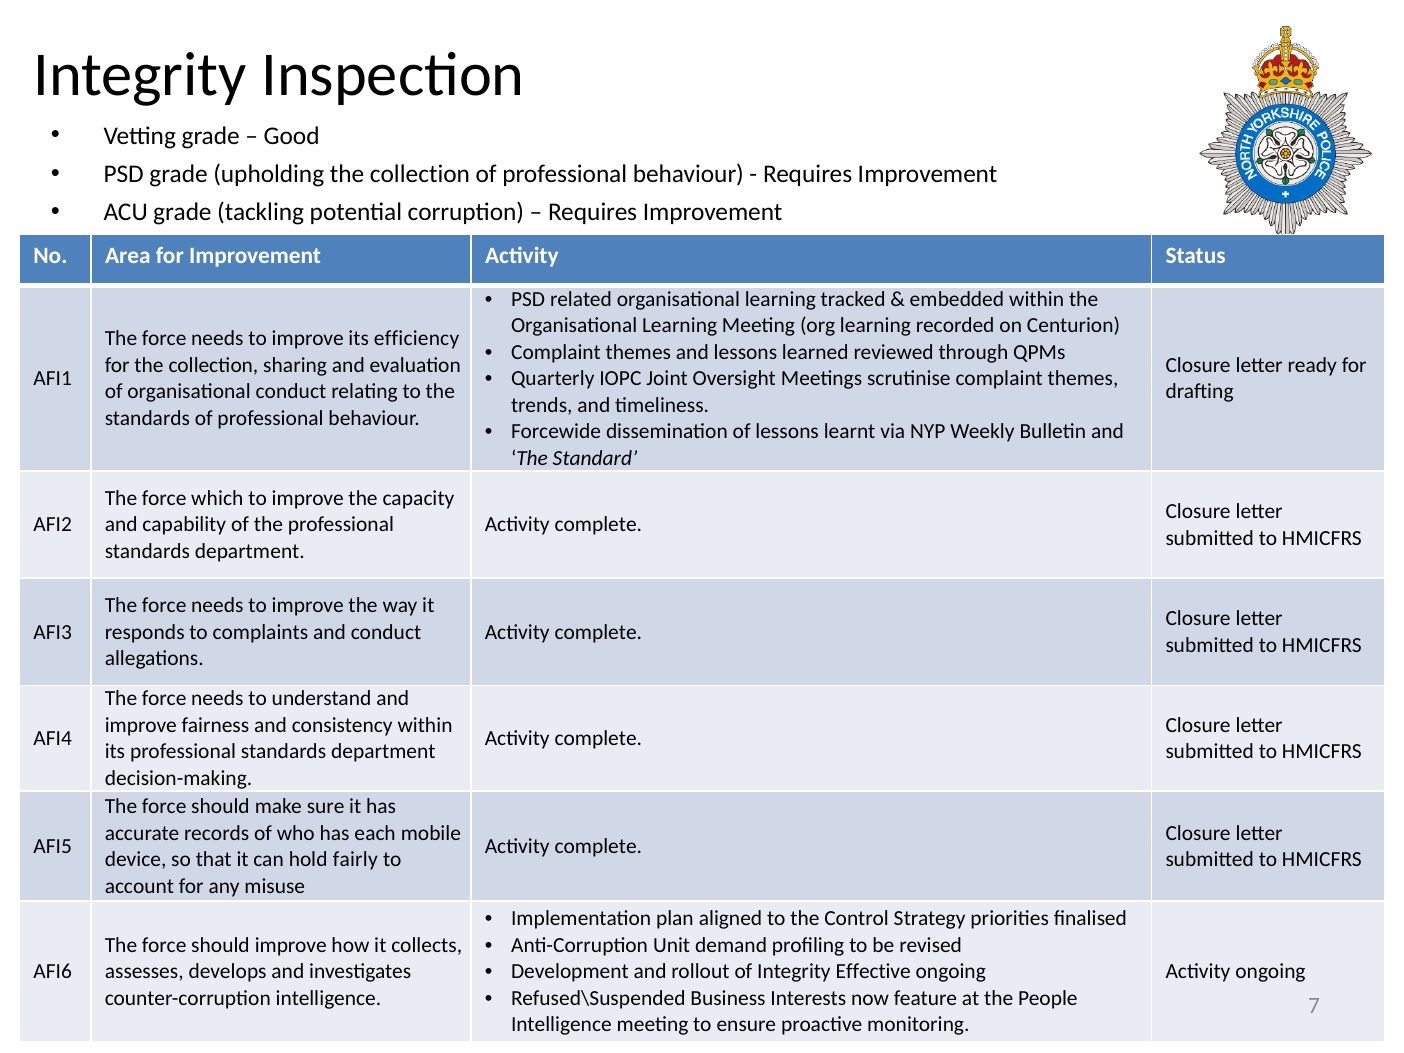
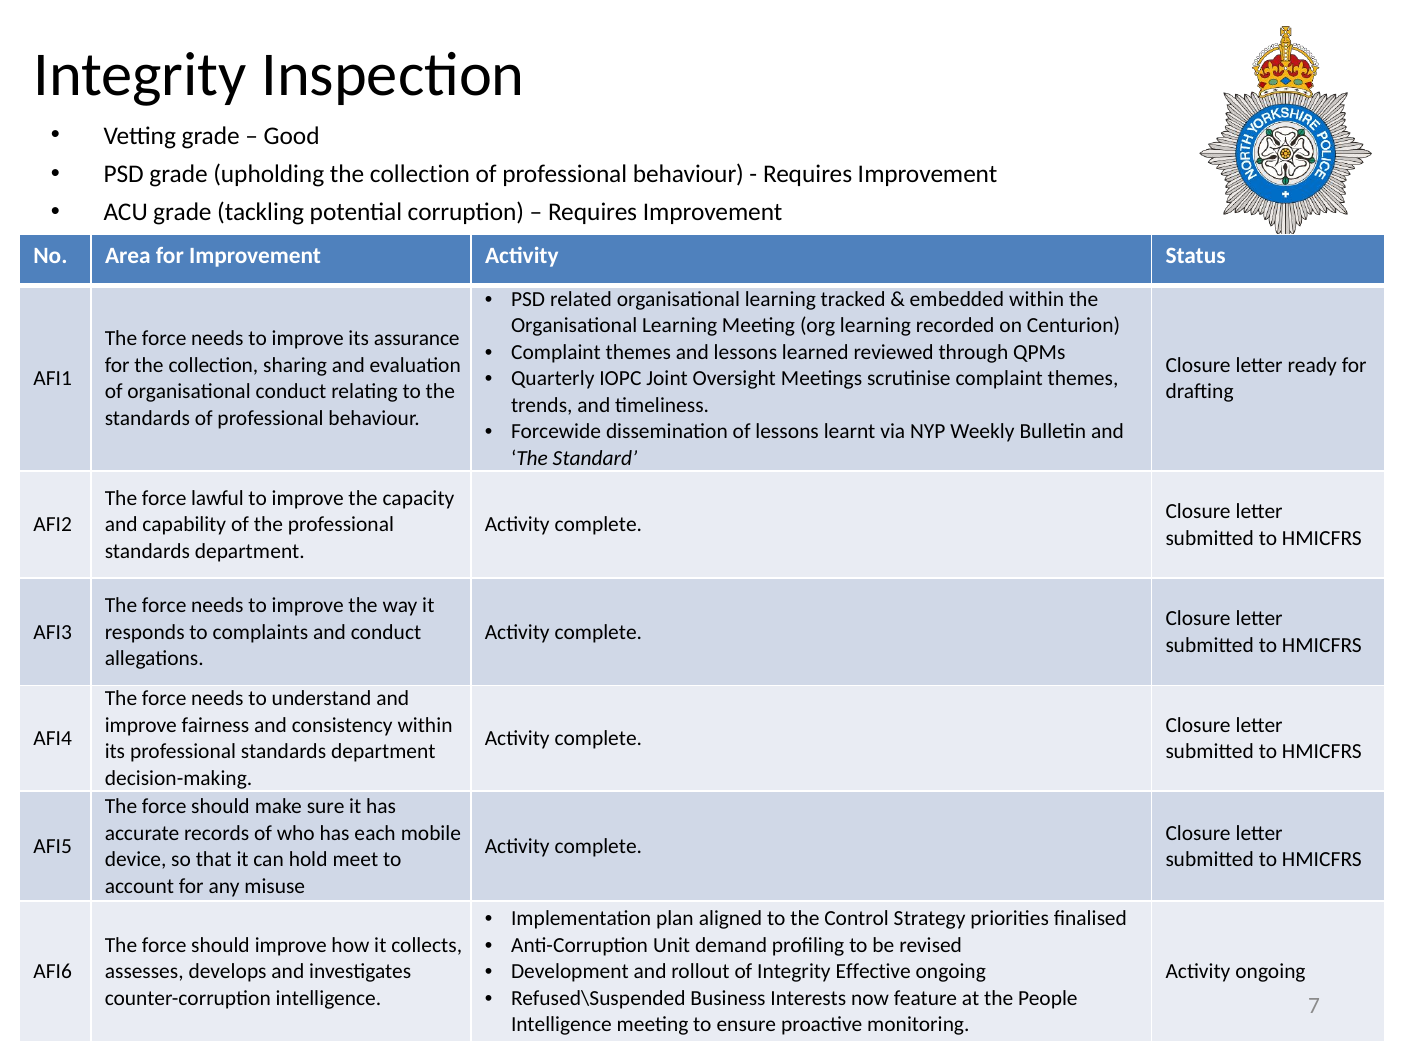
efficiency: efficiency -> assurance
which: which -> lawful
fairly: fairly -> meet
